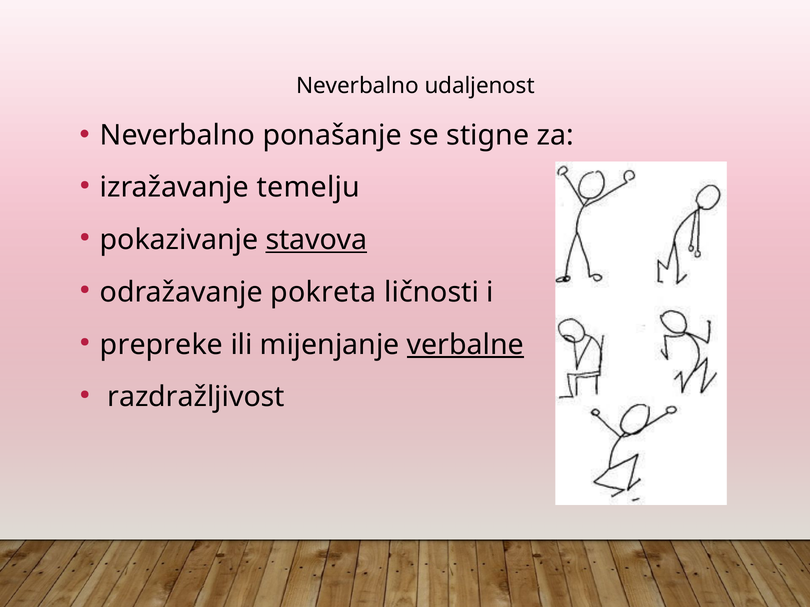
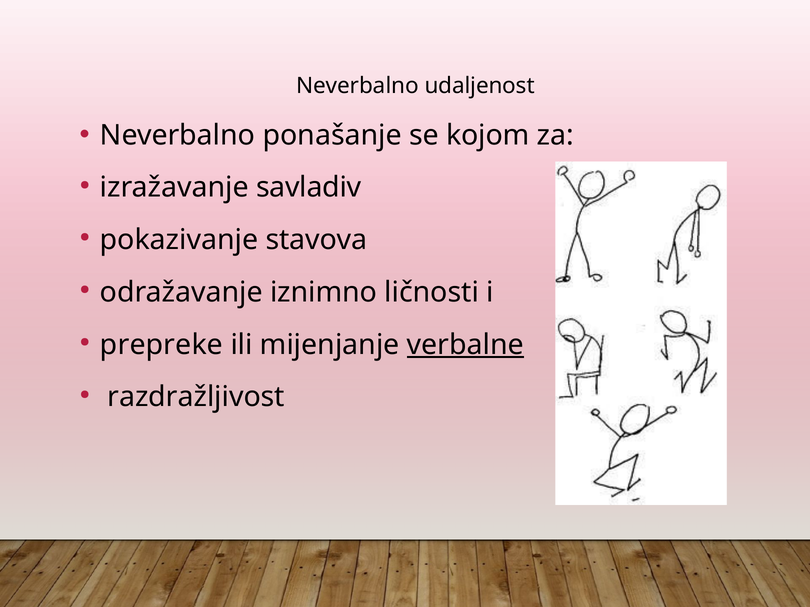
stigne: stigne -> kojom
temelju: temelju -> savladiv
stavova underline: present -> none
pokreta: pokreta -> iznimno
